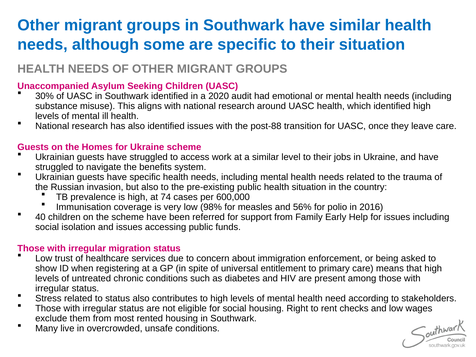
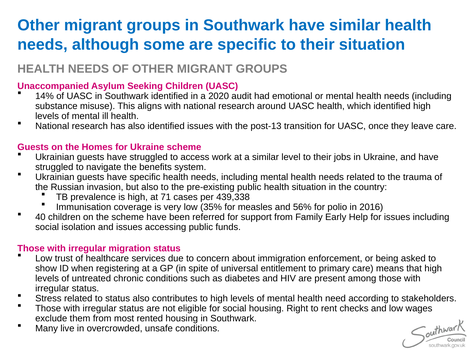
30%: 30% -> 14%
post-88: post-88 -> post-13
74: 74 -> 71
600,000: 600,000 -> 439,338
98%: 98% -> 35%
